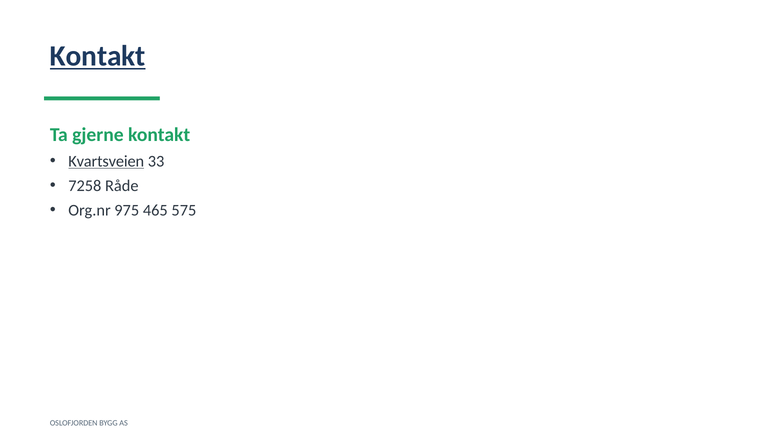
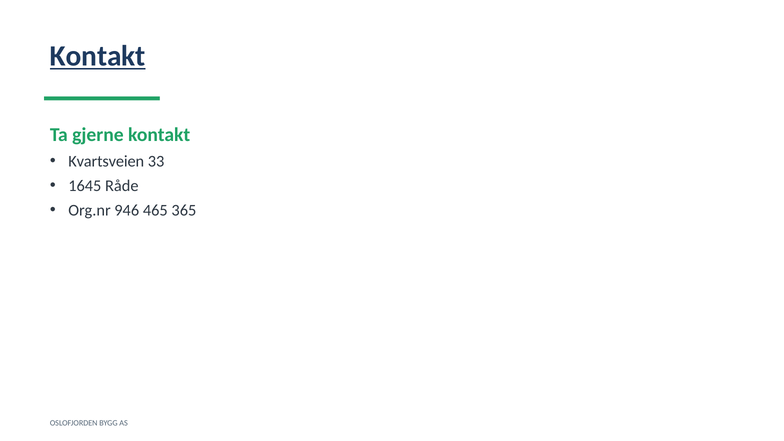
Kvartsveien underline: present -> none
7258: 7258 -> 1645
975: 975 -> 946
575: 575 -> 365
